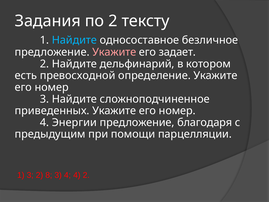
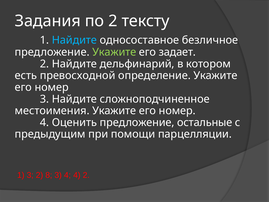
Укажите at (114, 52) colour: pink -> light green
приведенных: приведенных -> местоимения
Энергии: Энергии -> Оценить
благодаря: благодаря -> остальные
